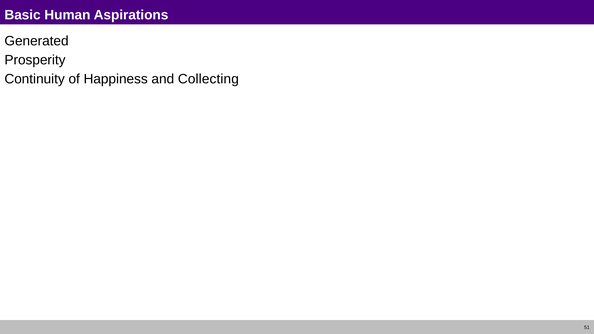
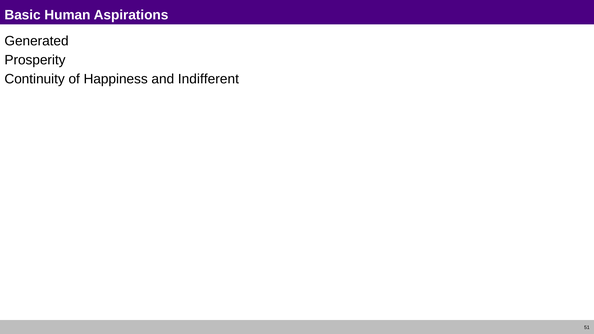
Collecting: Collecting -> Indifferent
